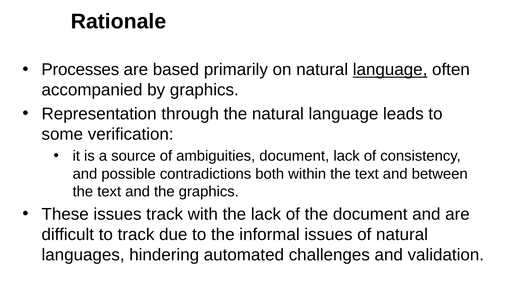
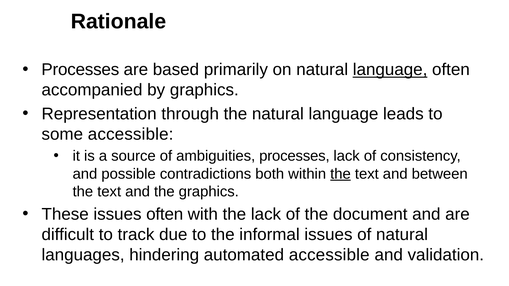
some verification: verification -> accessible
ambiguities document: document -> processes
the at (341, 174) underline: none -> present
issues track: track -> often
automated challenges: challenges -> accessible
